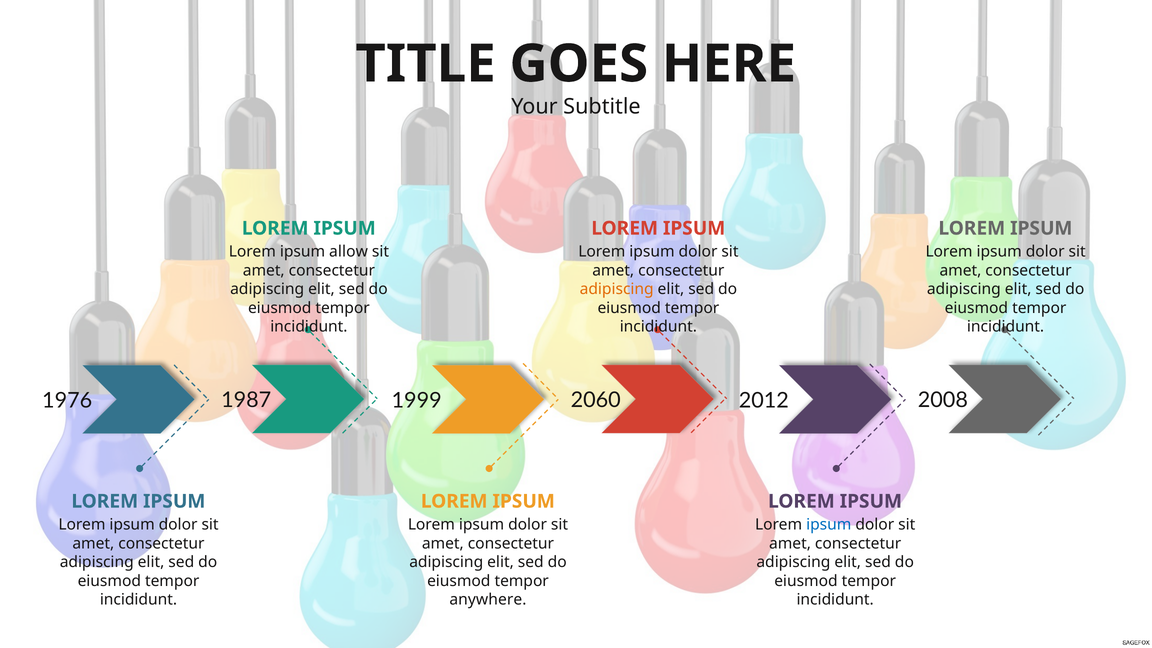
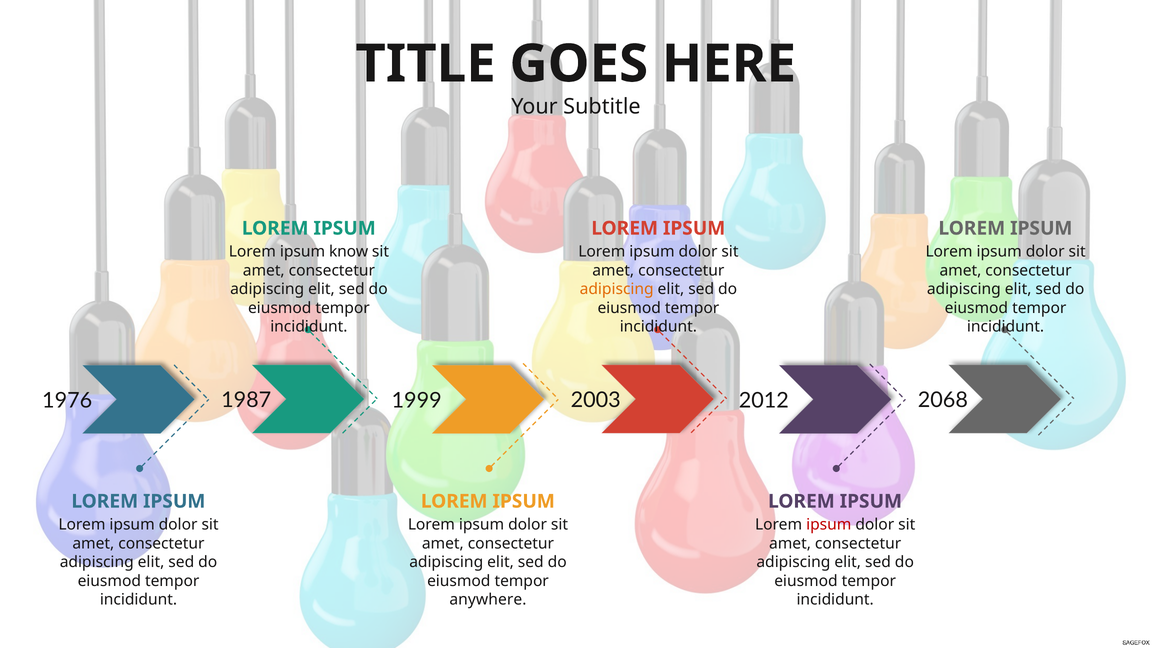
allow: allow -> know
2060: 2060 -> 2003
2008: 2008 -> 2068
ipsum at (829, 525) colour: blue -> red
